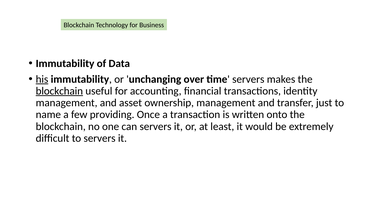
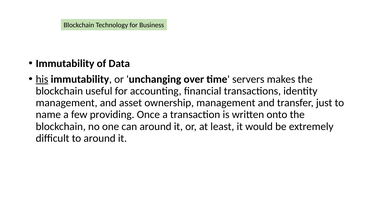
blockchain at (59, 91) underline: present -> none
can servers: servers -> around
to servers: servers -> around
